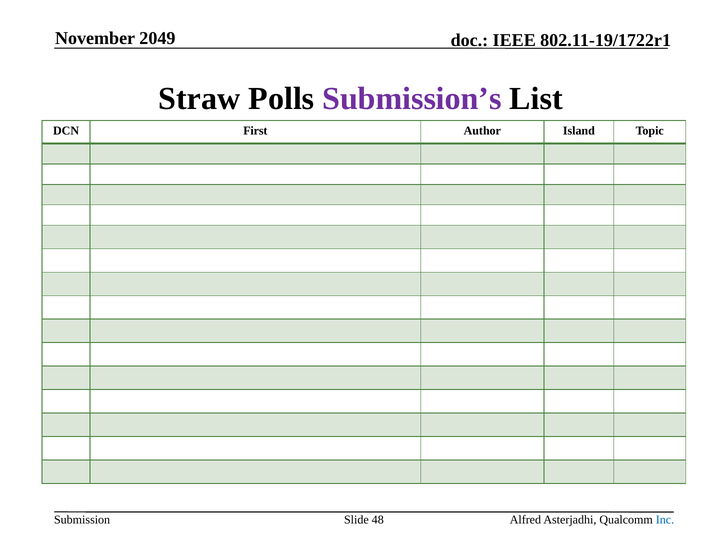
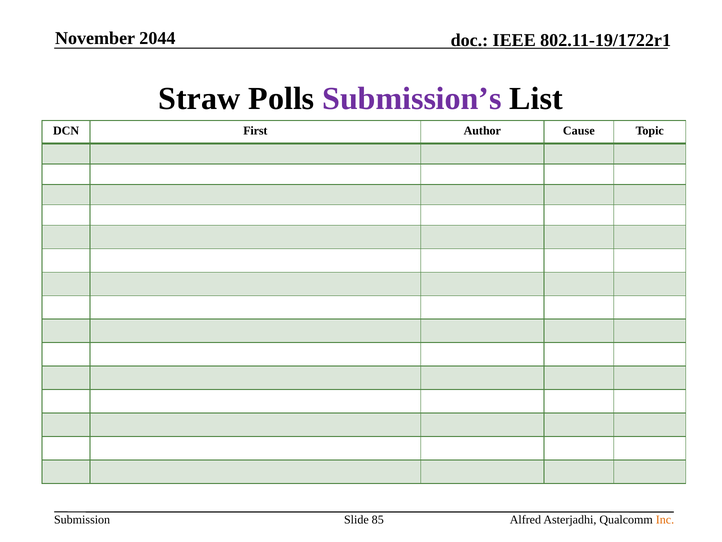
2049: 2049 -> 2044
Island: Island -> Cause
48: 48 -> 85
Inc colour: blue -> orange
